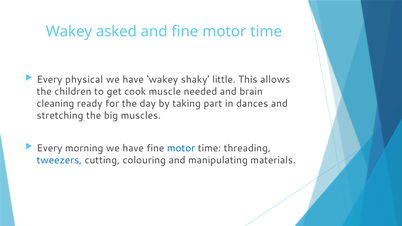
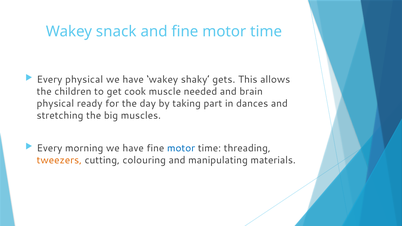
asked: asked -> snack
little: little -> gets
cleaning at (55, 104): cleaning -> physical
tweezers colour: blue -> orange
